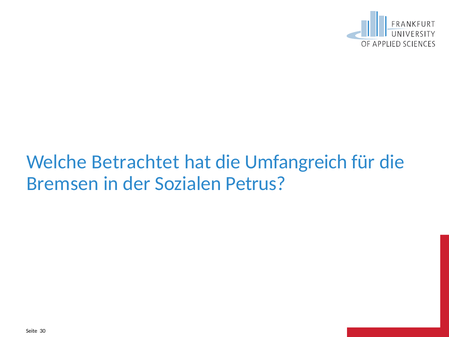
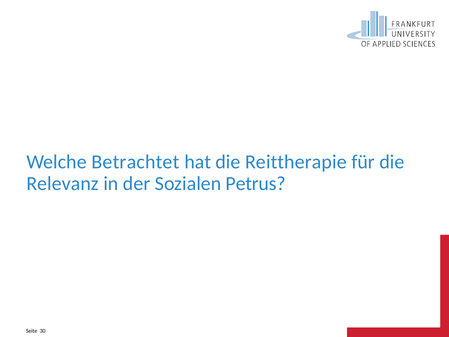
Umfangreich: Umfangreich -> Reittherapie
Bremsen: Bremsen -> Relevanz
